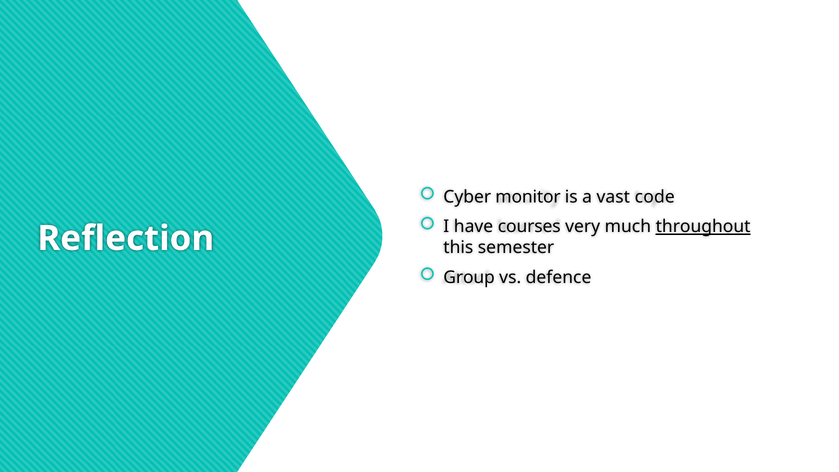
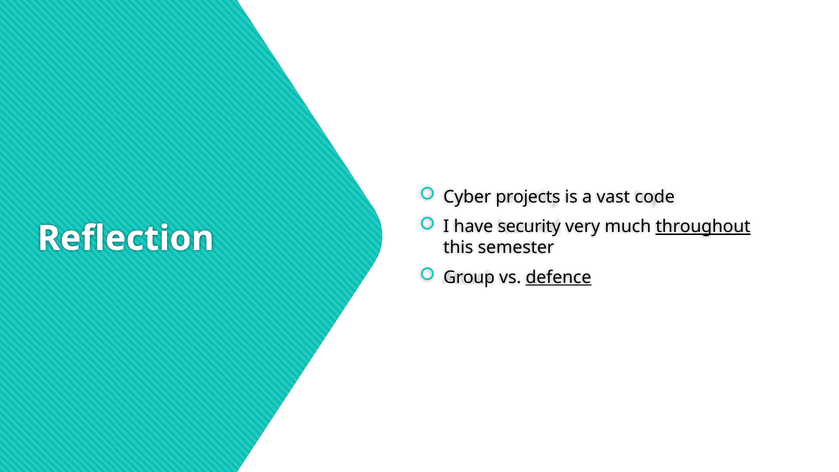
monitor: monitor -> projects
courses: courses -> security
defence underline: none -> present
